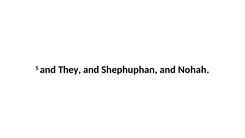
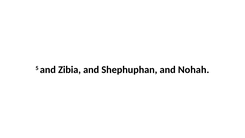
They: They -> Zibia
